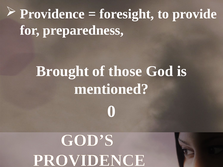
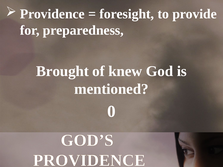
those: those -> knew
